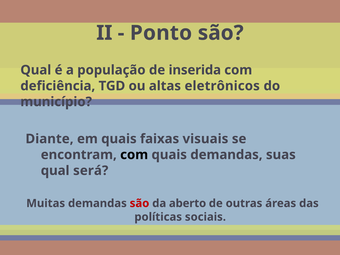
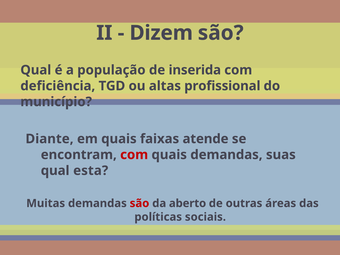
Ponto: Ponto -> Dizem
eletrônicos: eletrônicos -> profissional
visuais: visuais -> atende
com at (134, 155) colour: black -> red
será: será -> esta
